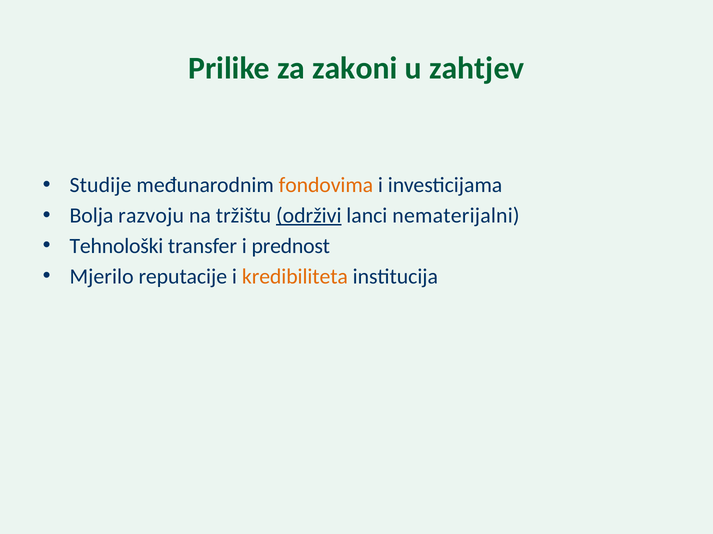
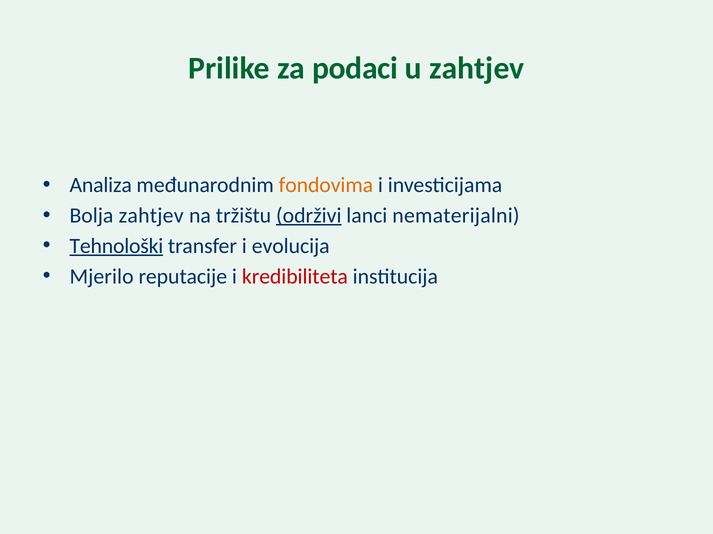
zakoni: zakoni -> podaci
Studije: Studije -> Analiza
Bolja razvoju: razvoju -> zahtjev
Tehnološki underline: none -> present
prednost: prednost -> evolucija
kredibiliteta colour: orange -> red
